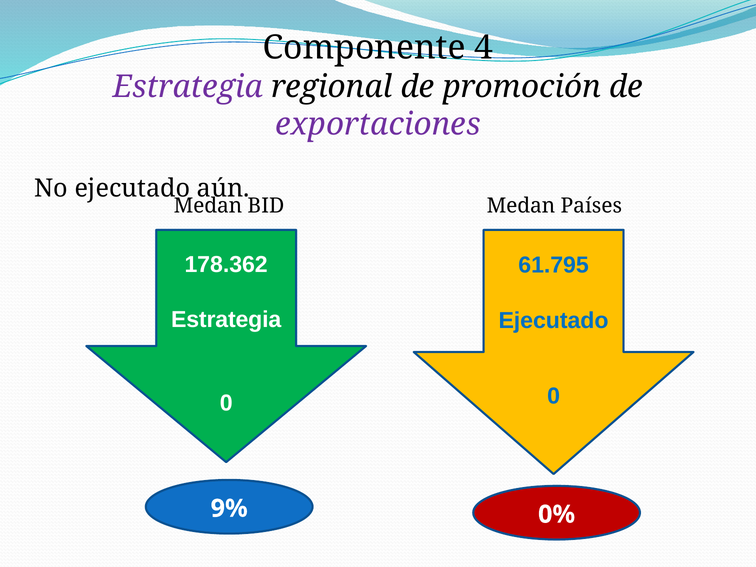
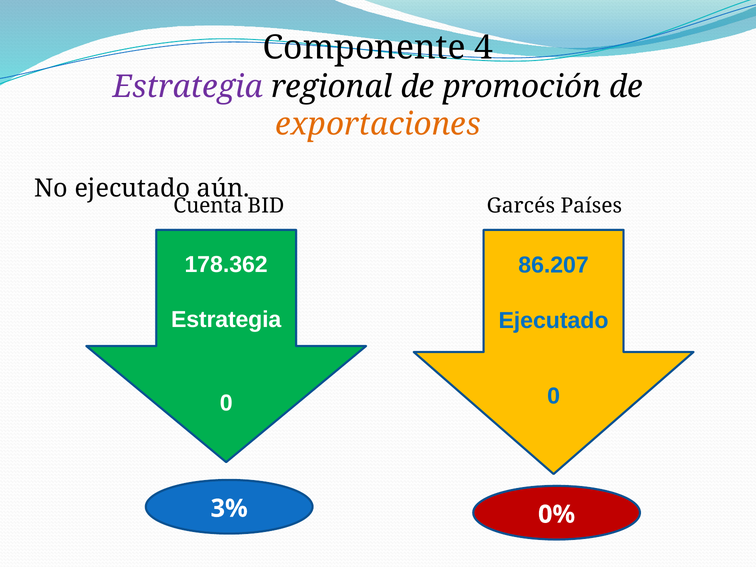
exportaciones colour: purple -> orange
Medan at (208, 206): Medan -> Cuenta
BID Medan: Medan -> Garcés
61.795: 61.795 -> 86.207
9%: 9% -> 3%
